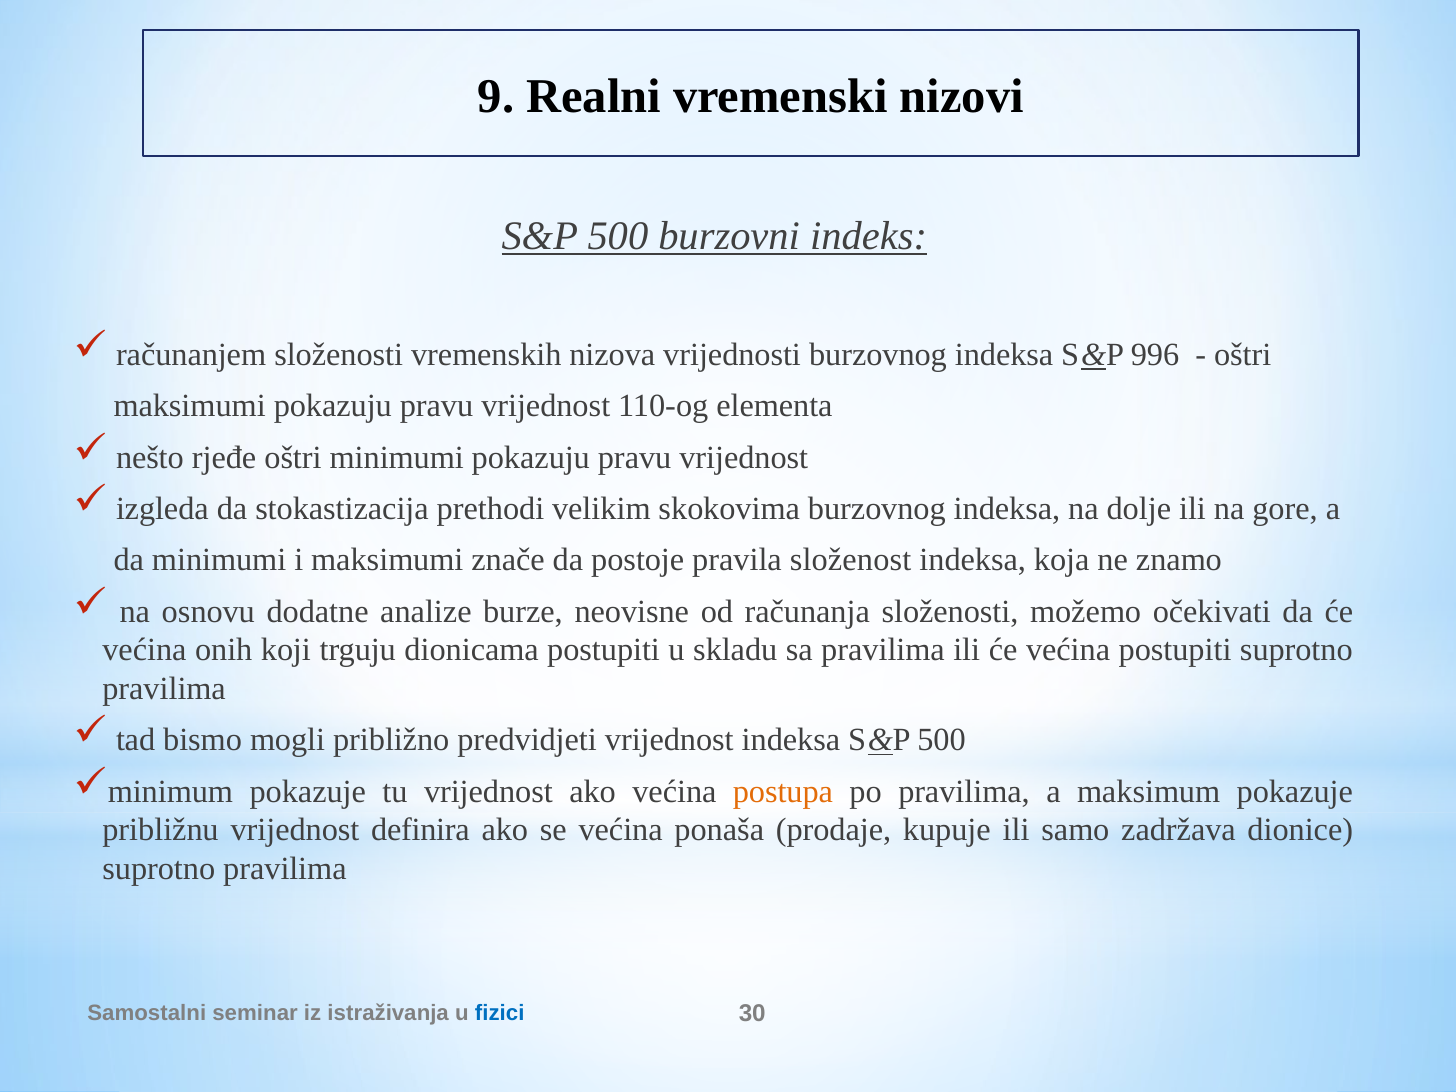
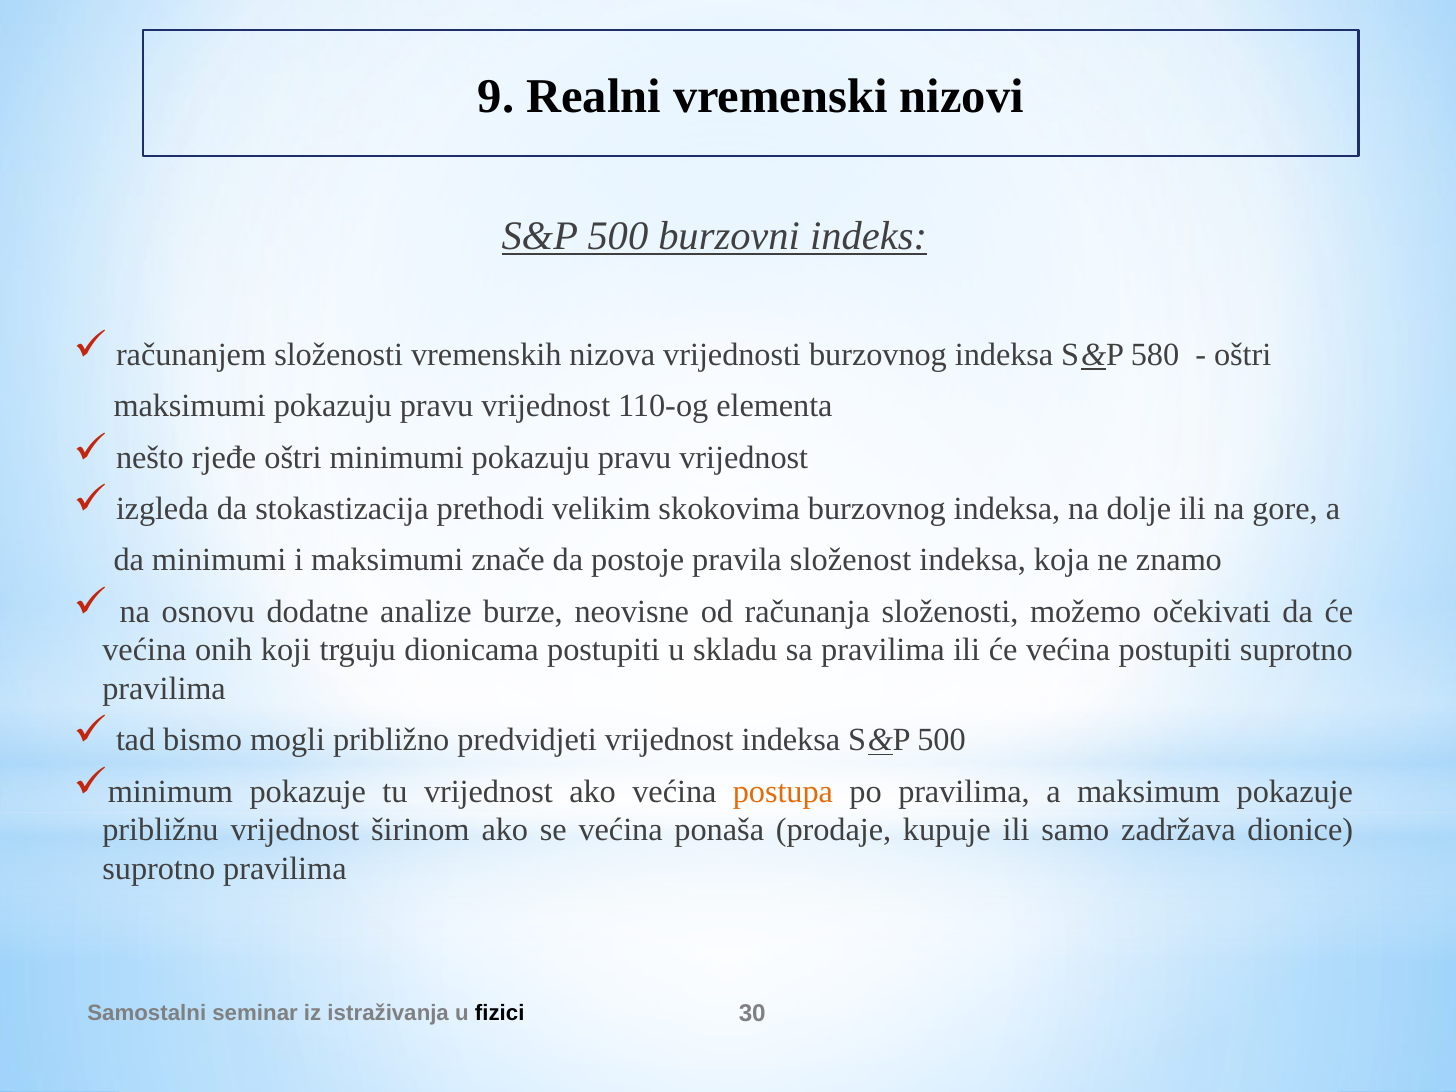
996: 996 -> 580
definira: definira -> širinom
fizici colour: blue -> black
